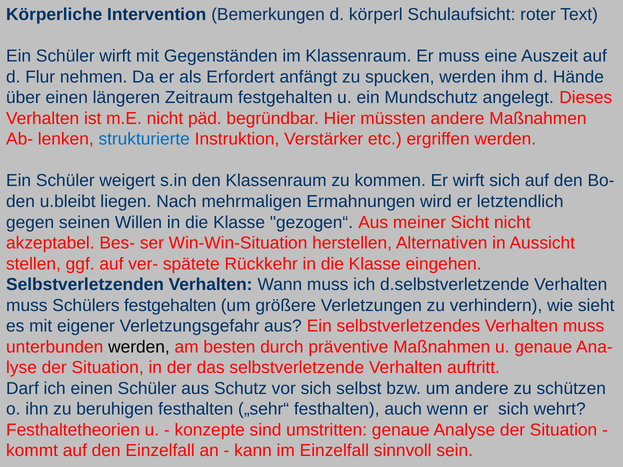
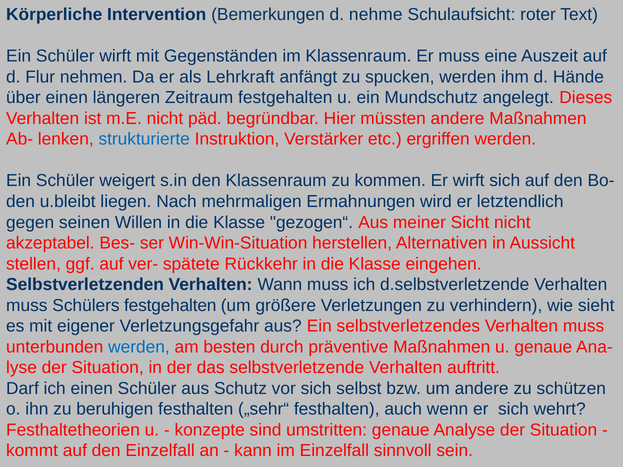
körperl: körperl -> nehme
Erfordert: Erfordert -> Lehrkraft
werden at (139, 347) colour: black -> blue
